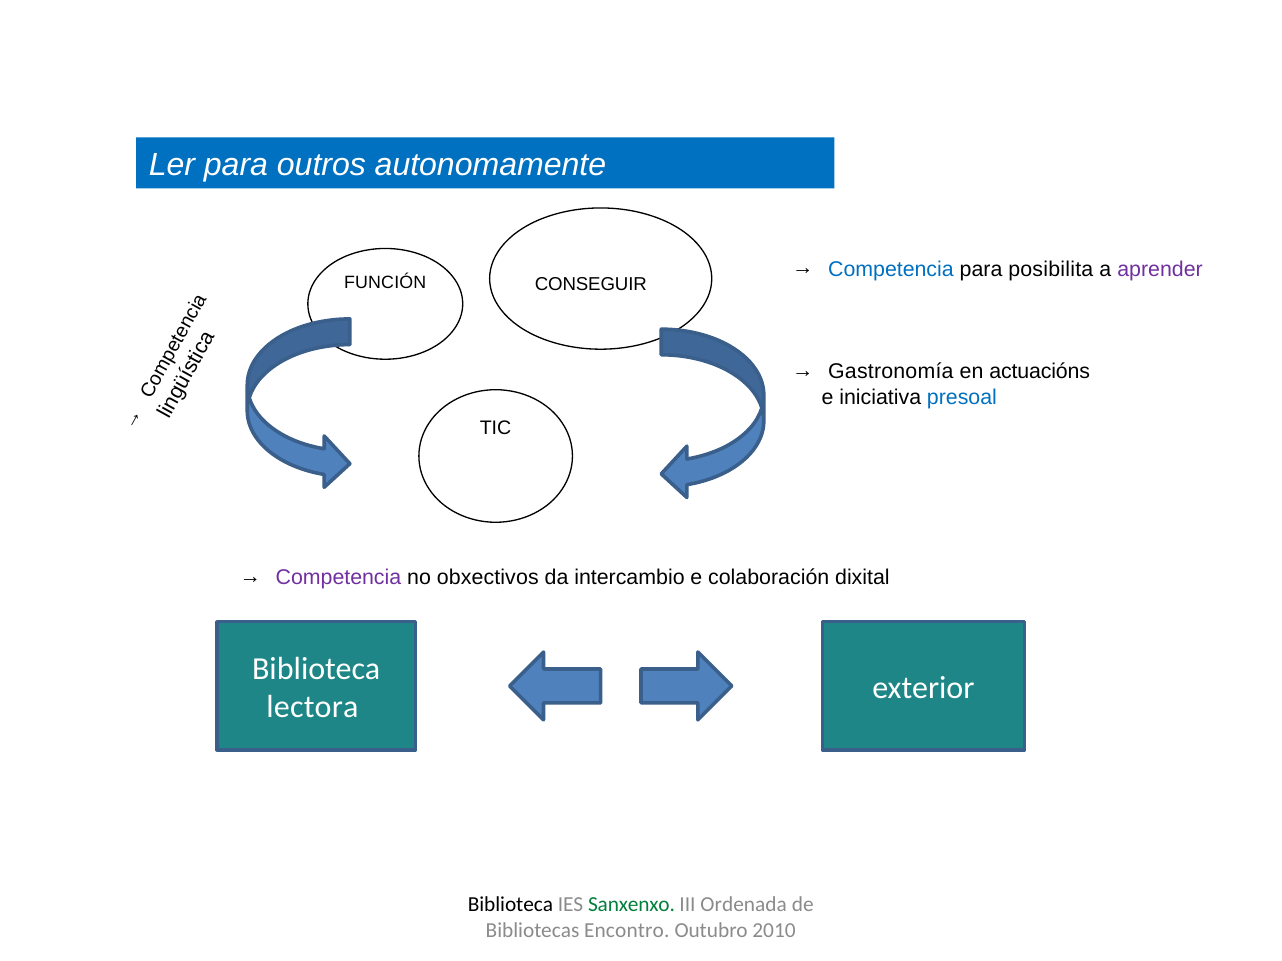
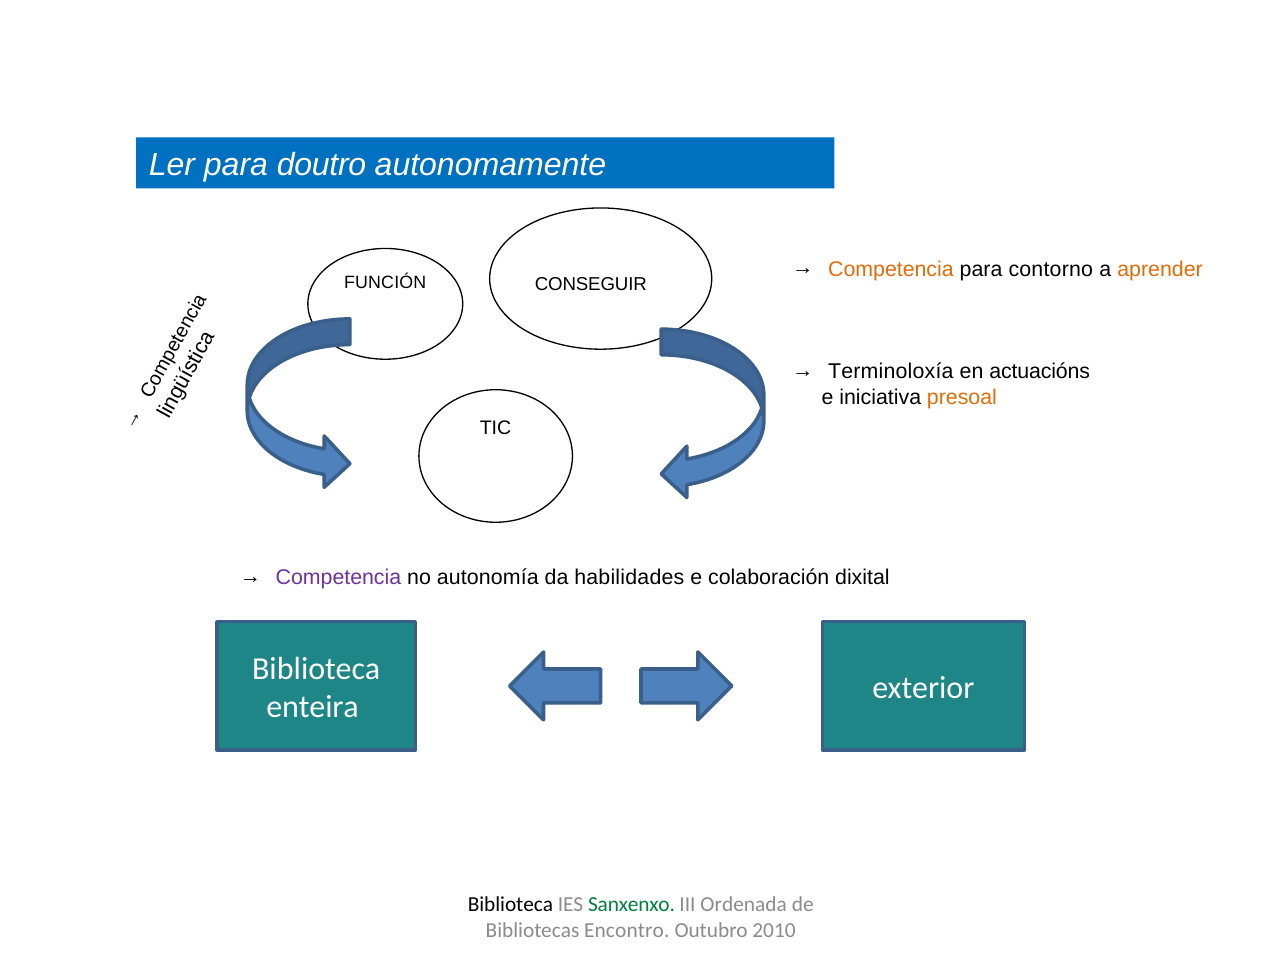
outros: outros -> doutro
Competencia at (891, 269) colour: blue -> orange
posibilita: posibilita -> contorno
aprender colour: purple -> orange
Gastronomía: Gastronomía -> Terminoloxía
presoal colour: blue -> orange
obxectivos: obxectivos -> autonomía
intercambio: intercambio -> habilidades
lectora: lectora -> enteira
